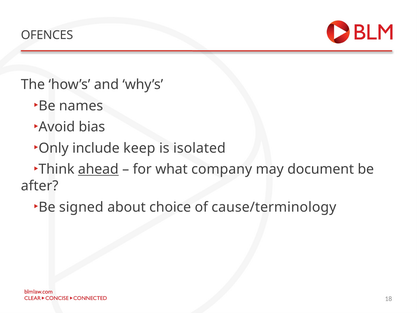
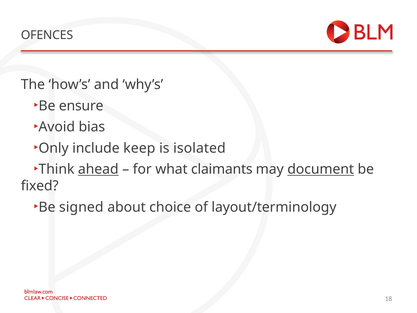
names: names -> ensure
company: company -> claimants
document underline: none -> present
after: after -> fixed
cause/terminology: cause/terminology -> layout/terminology
